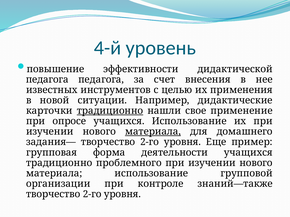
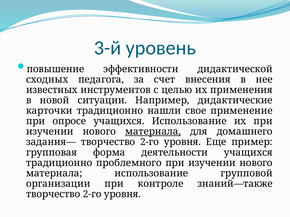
4-й: 4-й -> 3-й
педагога at (47, 80): педагога -> сходных
традиционно at (110, 111) underline: present -> none
